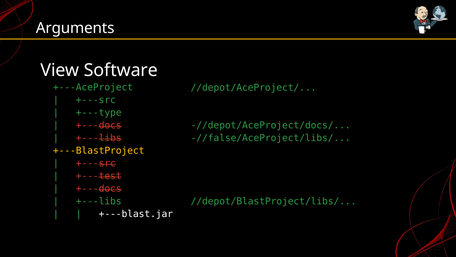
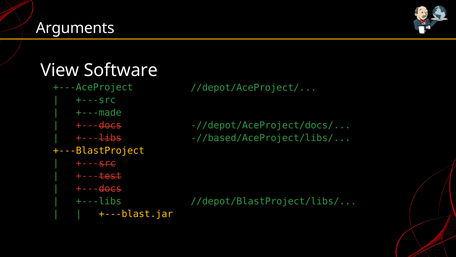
+---type: +---type -> +---made
-//false/AceProject/libs/: -//false/AceProject/libs/ -> -//based/AceProject/libs/
+---blast.jar colour: white -> yellow
